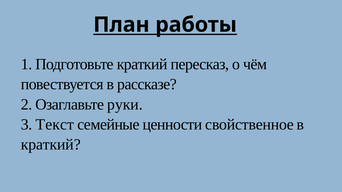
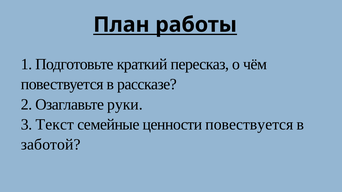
ценности свойственное: свойственное -> повествуется
краткий at (51, 145): краткий -> заботой
